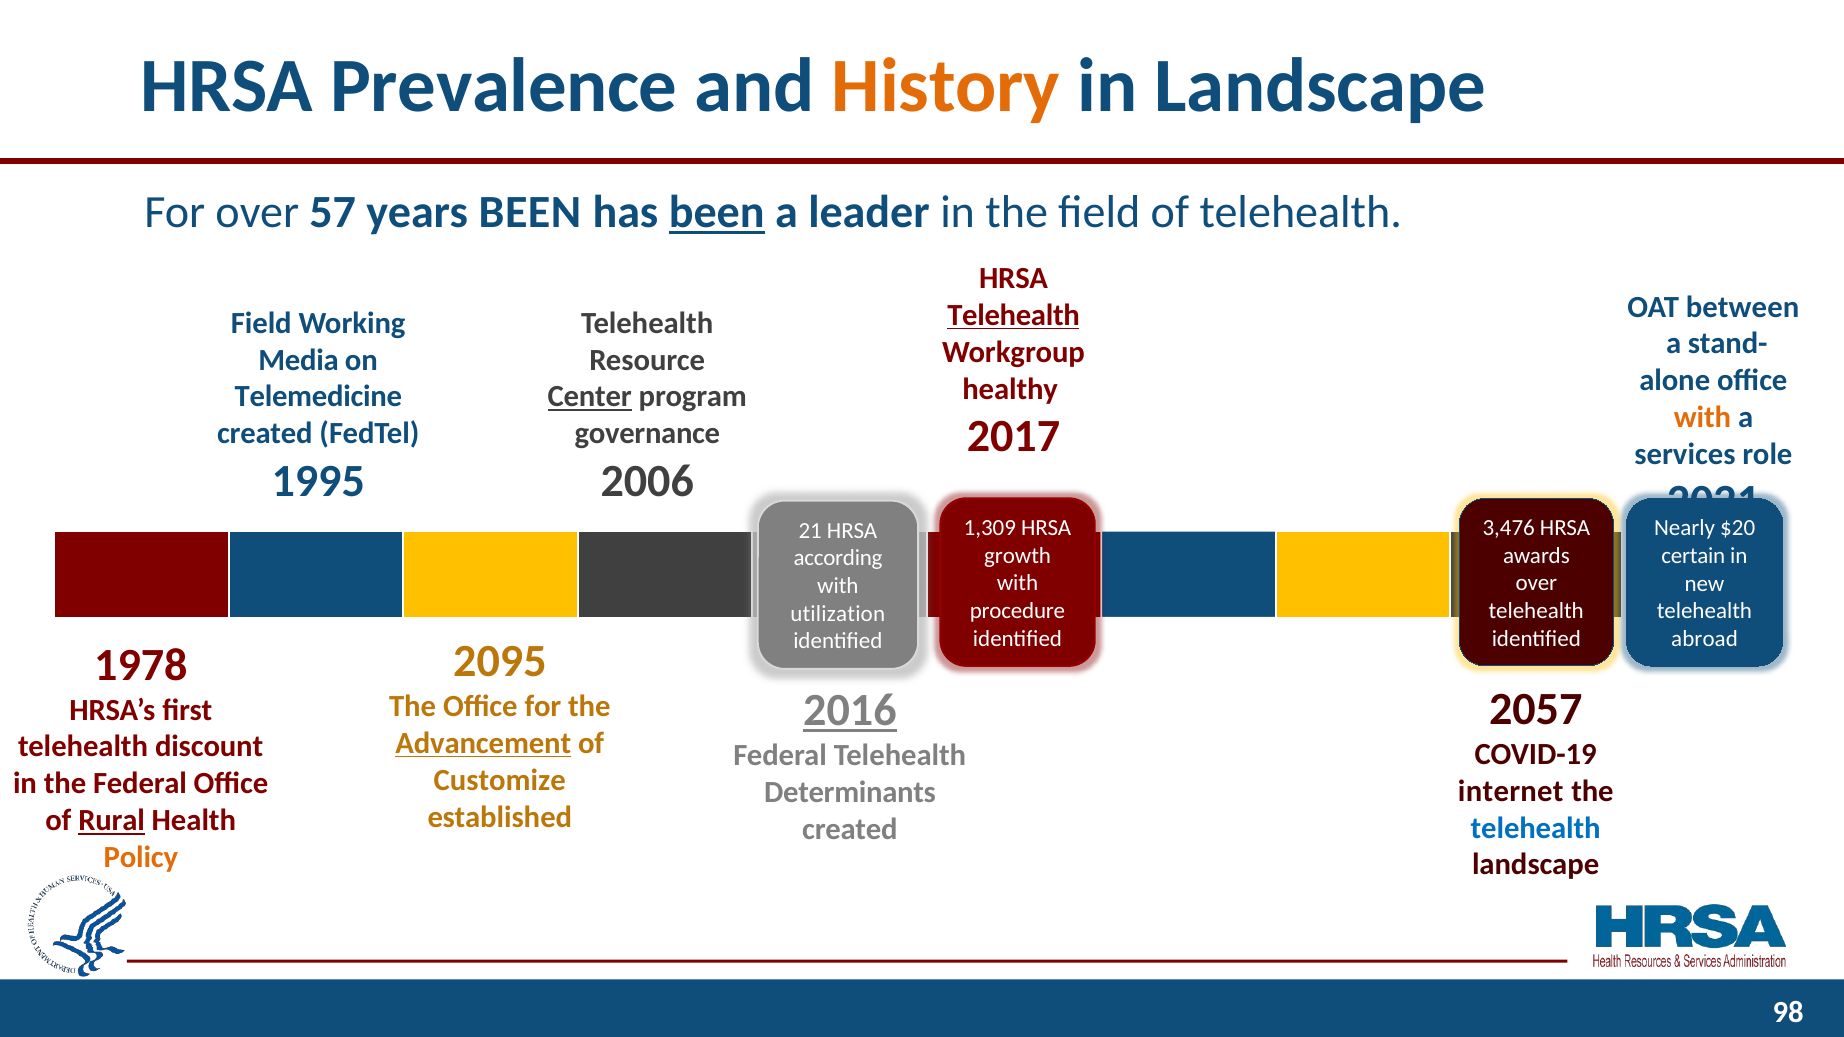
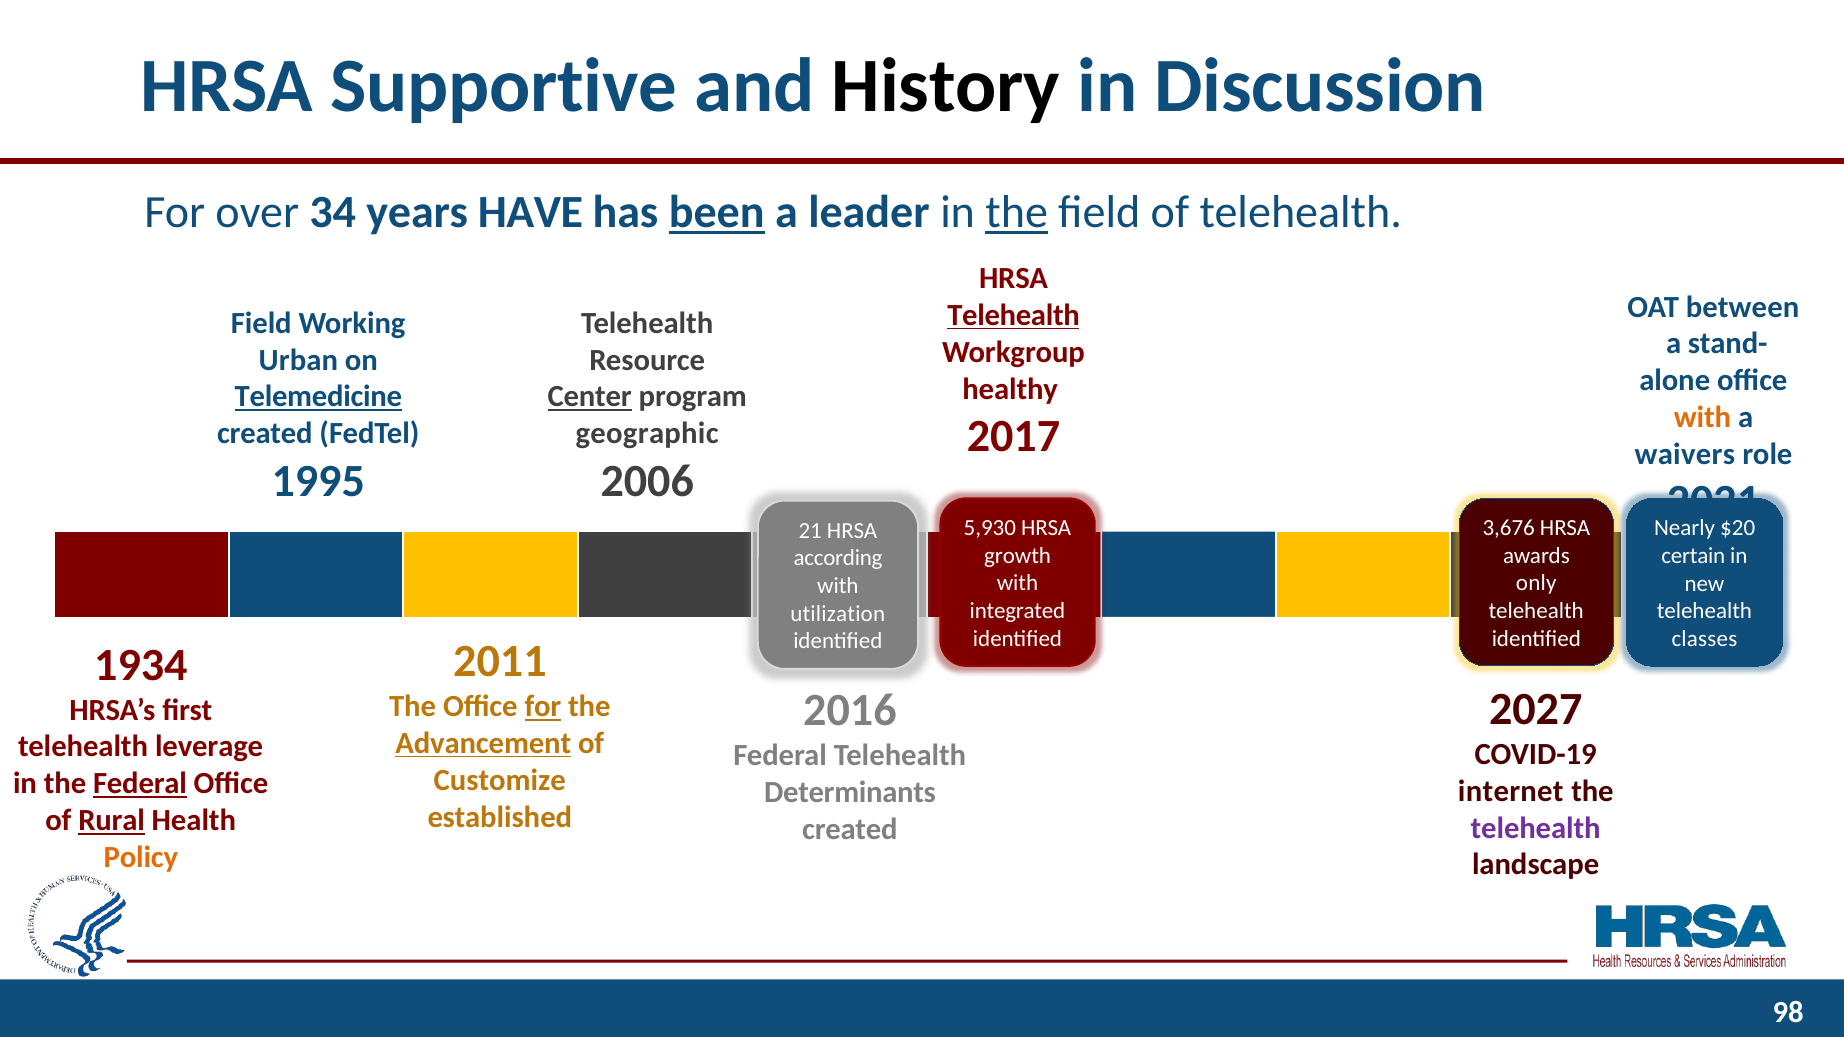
Prevalence: Prevalence -> Supportive
History colour: orange -> black
in Landscape: Landscape -> Discussion
57: 57 -> 34
years BEEN: BEEN -> HAVE
the at (1017, 212) underline: none -> present
Media: Media -> Urban
Telemedicine underline: none -> present
governance: governance -> geographic
services: services -> waivers
1,309: 1,309 -> 5,930
3,476: 3,476 -> 3,676
over at (1536, 583): over -> only
procedure: procedure -> integrated
abroad: abroad -> classes
2095: 2095 -> 2011
1978: 1978 -> 1934
2057: 2057 -> 2027
2016 underline: present -> none
for at (543, 707) underline: none -> present
discount: discount -> leverage
Federal at (140, 784) underline: none -> present
telehealth at (1536, 828) colour: blue -> purple
